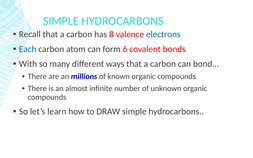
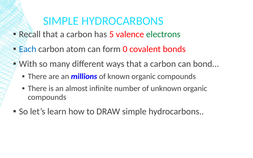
8: 8 -> 5
electrons colour: blue -> green
6: 6 -> 0
